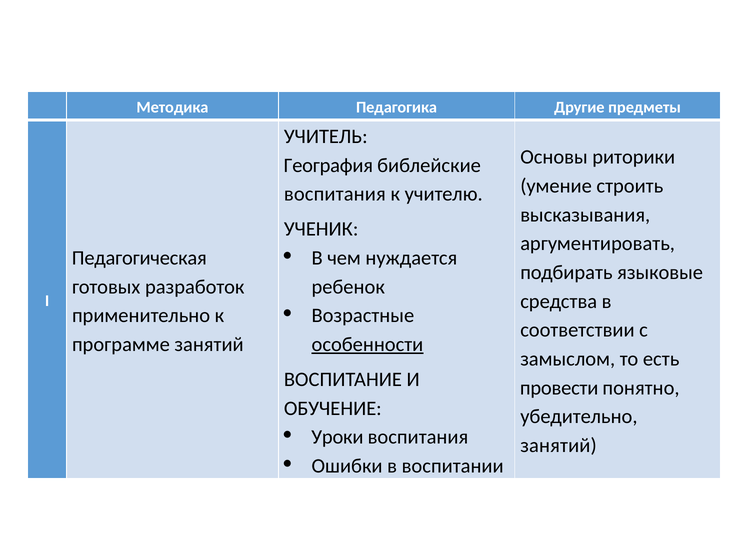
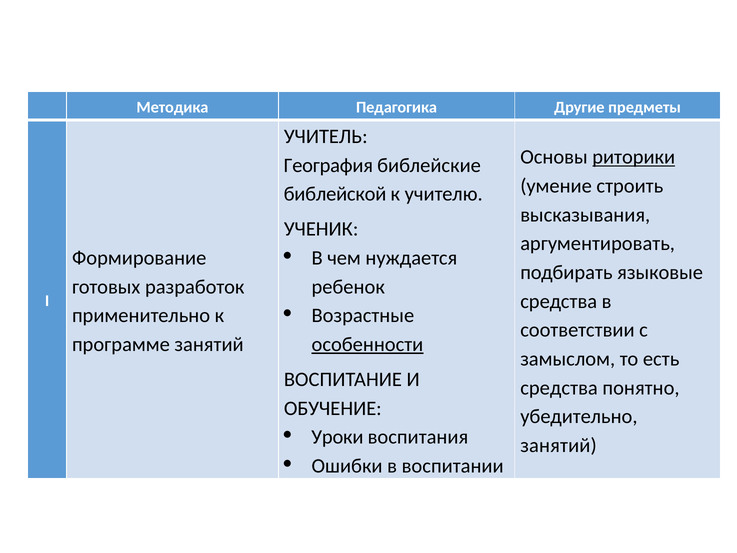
риторики underline: none -> present
воспитания at (335, 194): воспитания -> библейской
Педагогическая: Педагогическая -> Формирование
провести at (559, 388): провести -> средства
